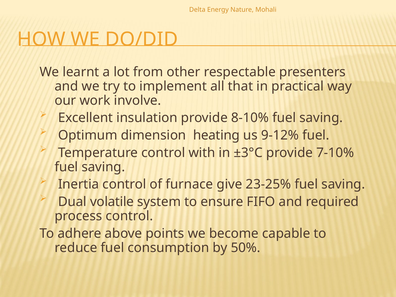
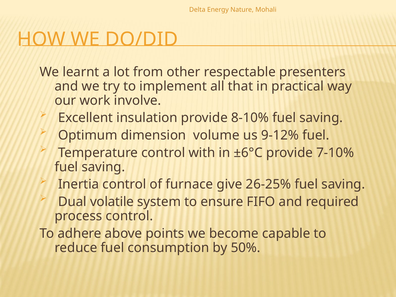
heating: heating -> volume
±3°C: ±3°C -> ±6°C
23-25%: 23-25% -> 26-25%
